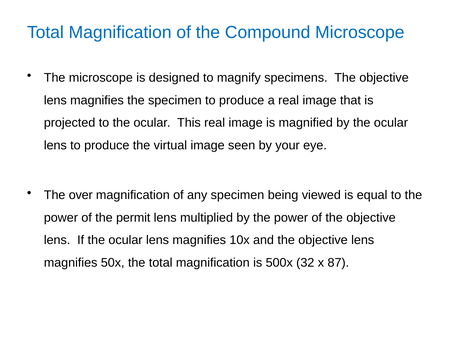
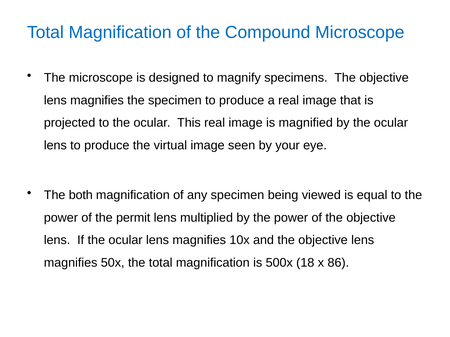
over: over -> both
32: 32 -> 18
87: 87 -> 86
